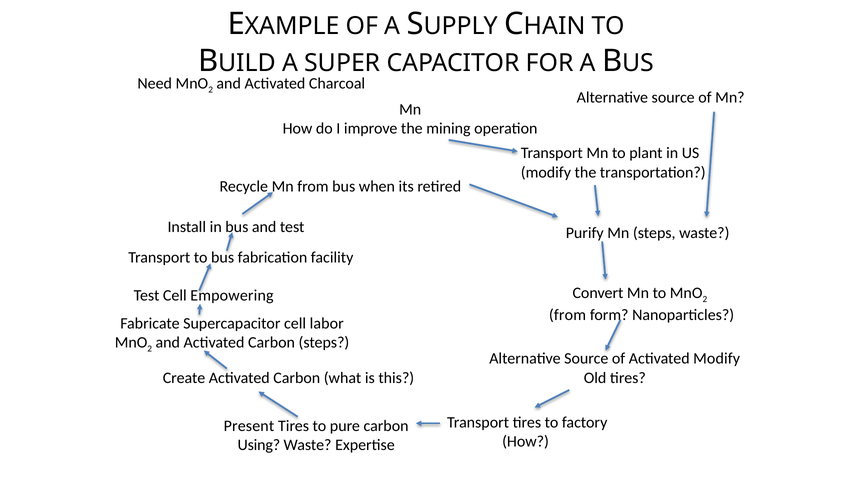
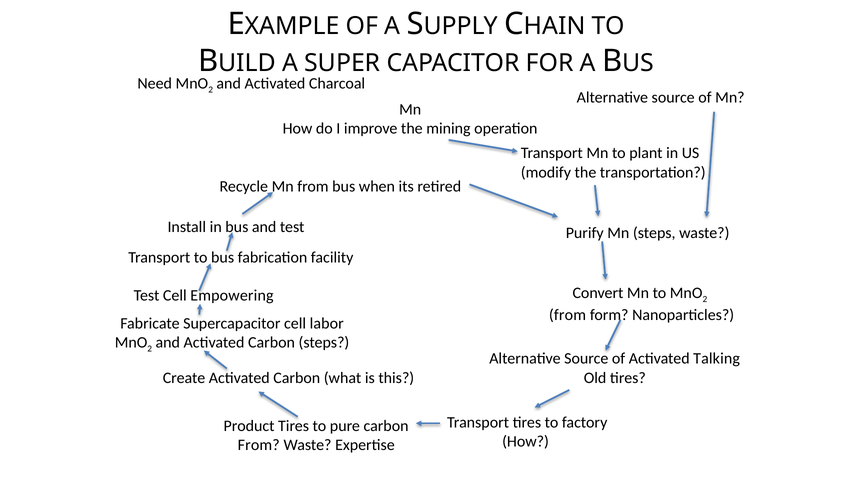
Activated Modify: Modify -> Talking
Present: Present -> Product
Using at (259, 445): Using -> From
